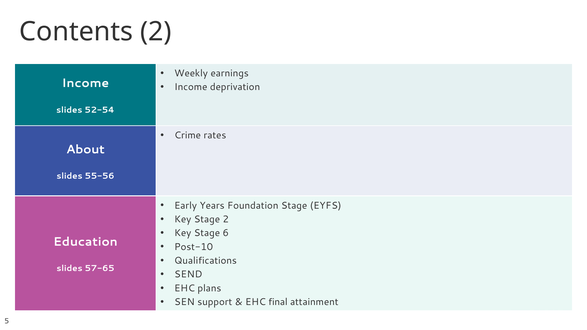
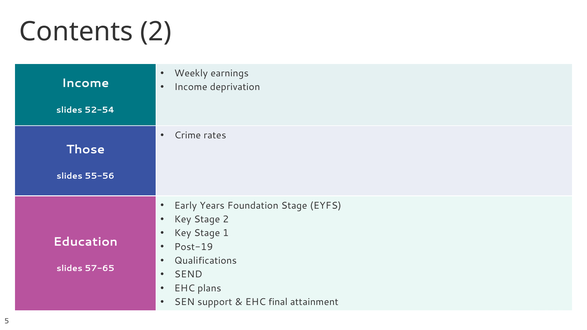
About: About -> Those
6: 6 -> 1
Post-10: Post-10 -> Post-19
